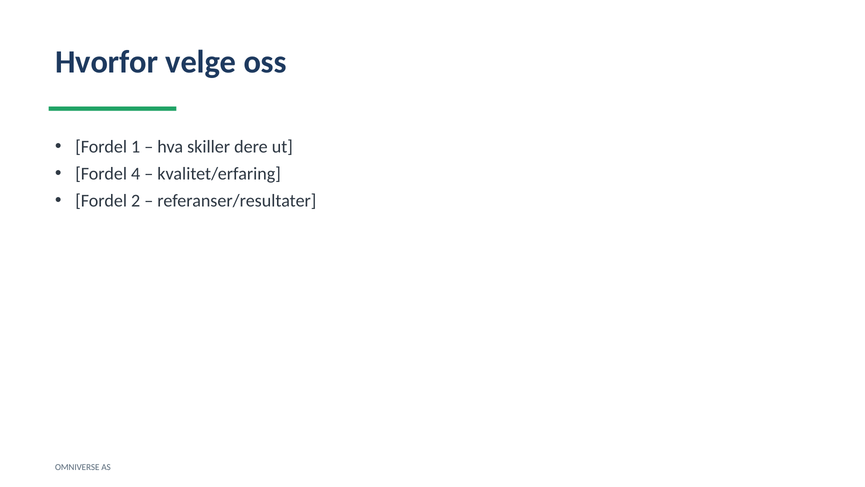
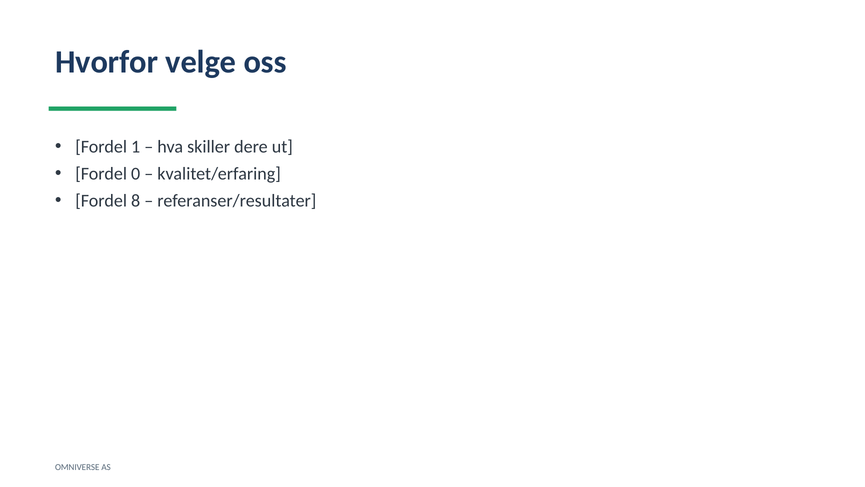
4: 4 -> 0
2: 2 -> 8
